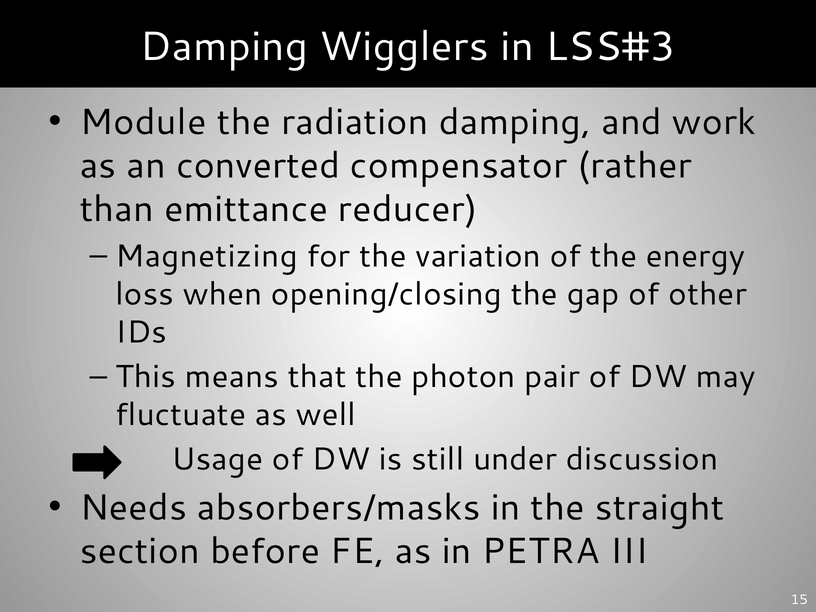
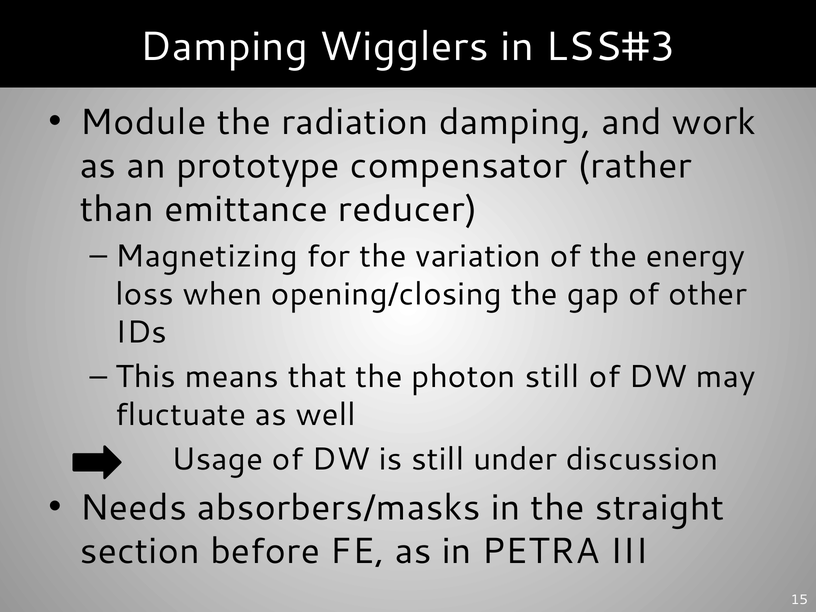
converted: converted -> prototype
photon pair: pair -> still
